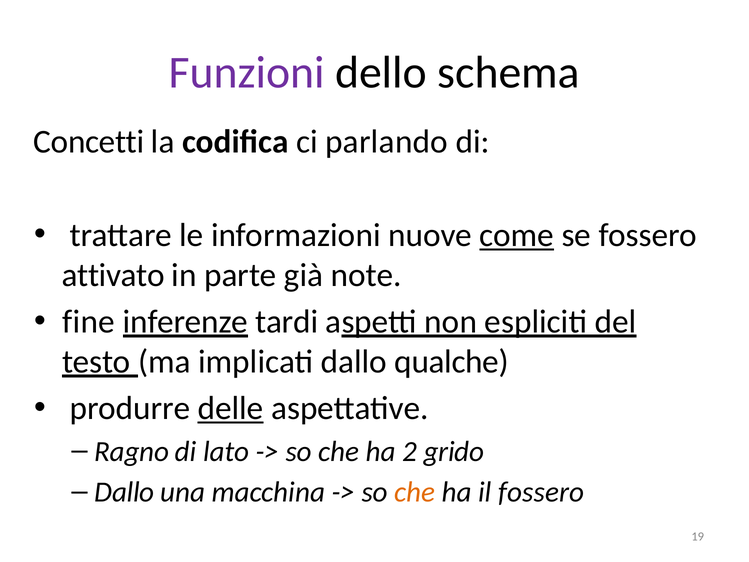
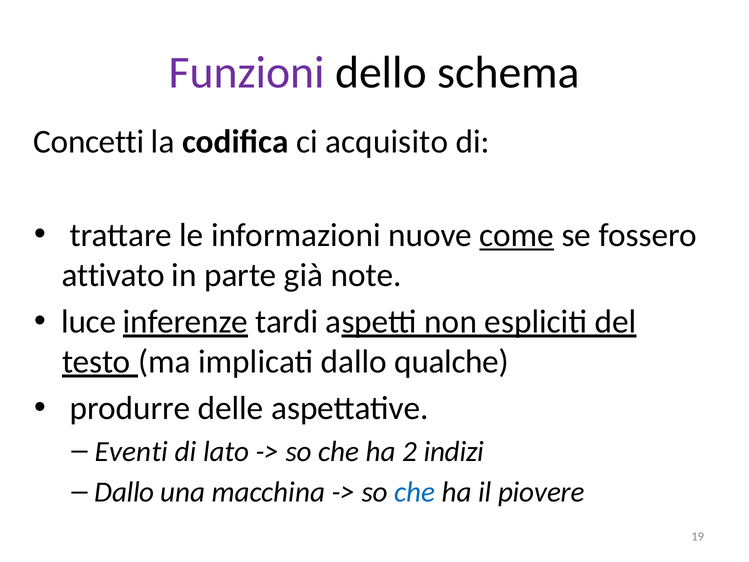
parlando: parlando -> acquisito
fine: fine -> luce
delle underline: present -> none
Ragno: Ragno -> Eventi
grido: grido -> indizi
che at (415, 492) colour: orange -> blue
il fossero: fossero -> piovere
